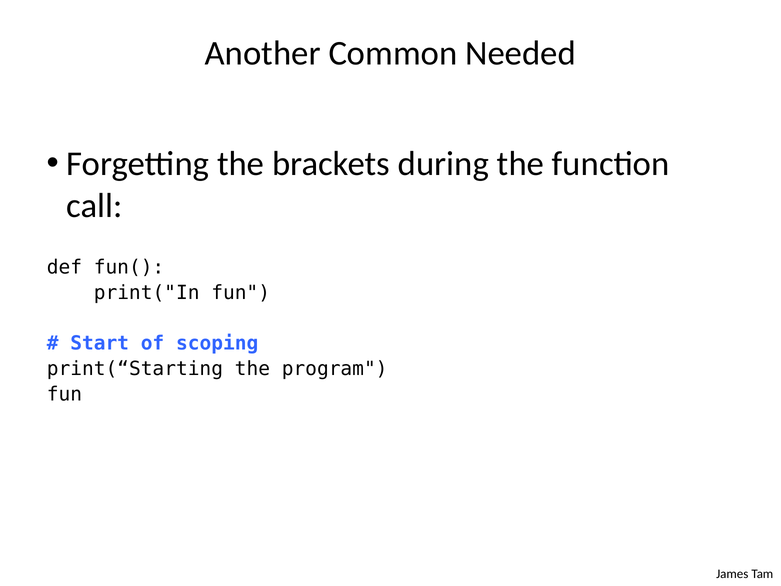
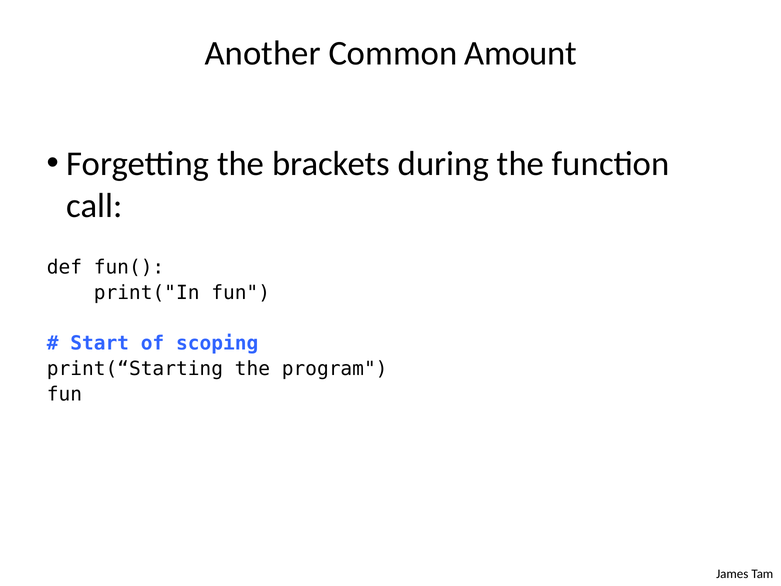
Needed: Needed -> Amount
